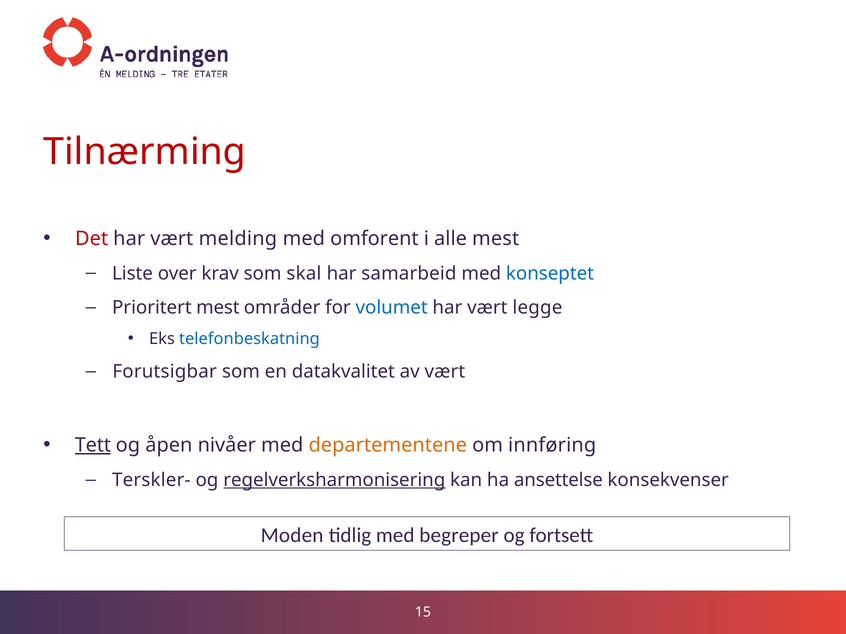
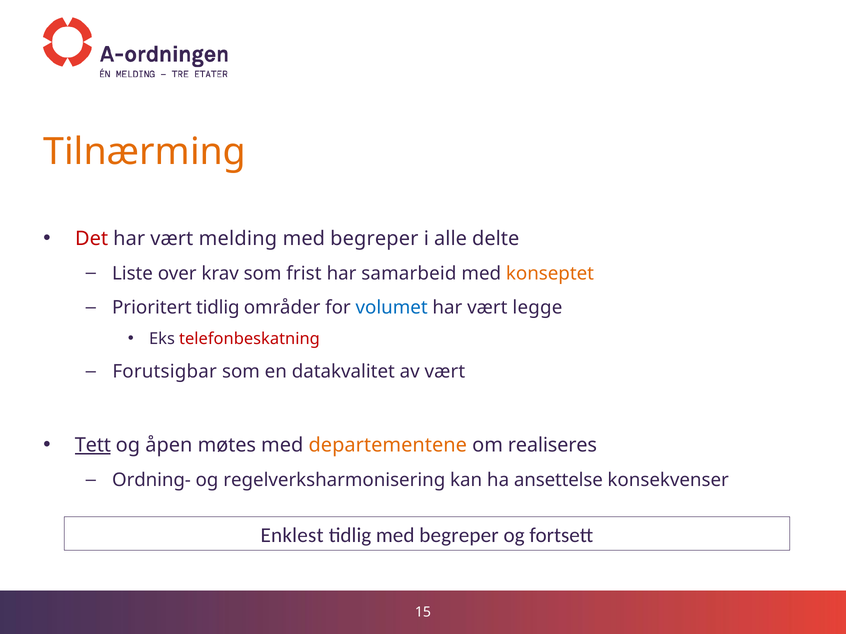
Tilnærming colour: red -> orange
omforent at (374, 239): omforent -> begreper
alle mest: mest -> delte
skal: skal -> frist
konseptet colour: blue -> orange
Prioritert mest: mest -> tidlig
telefonbeskatning colour: blue -> red
nivåer: nivåer -> møtes
innføring: innføring -> realiseres
Terskler-: Terskler- -> Ordning-
regelverksharmonisering underline: present -> none
Moden: Moden -> Enklest
